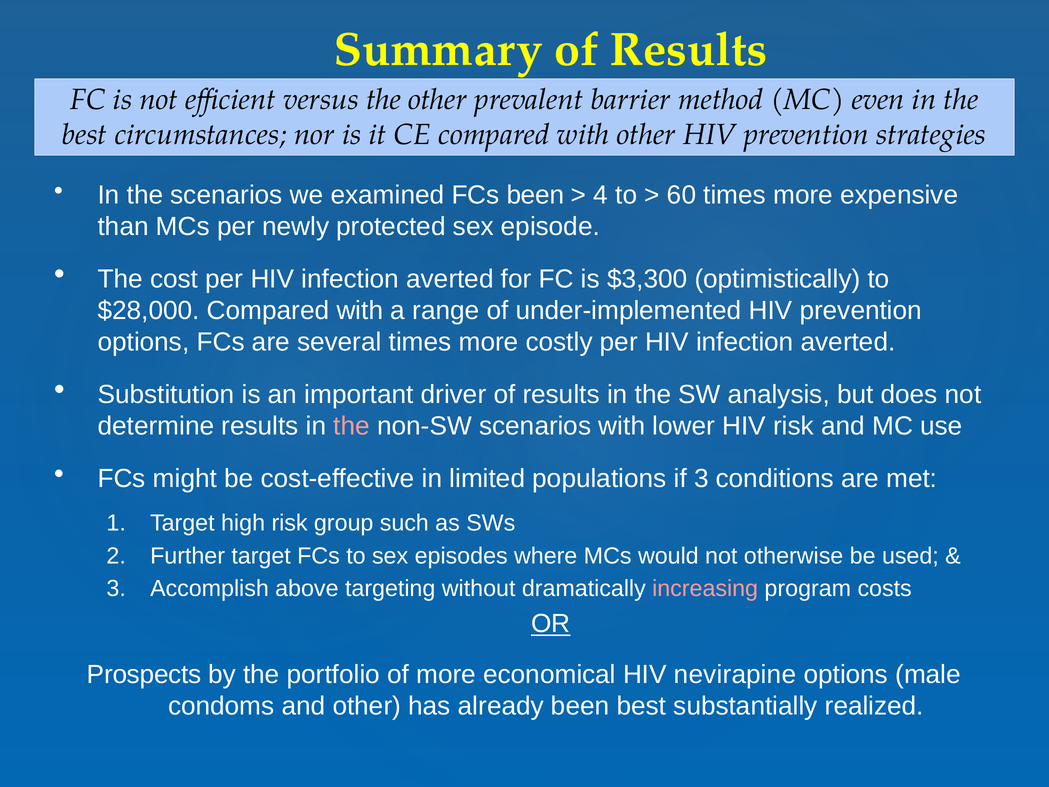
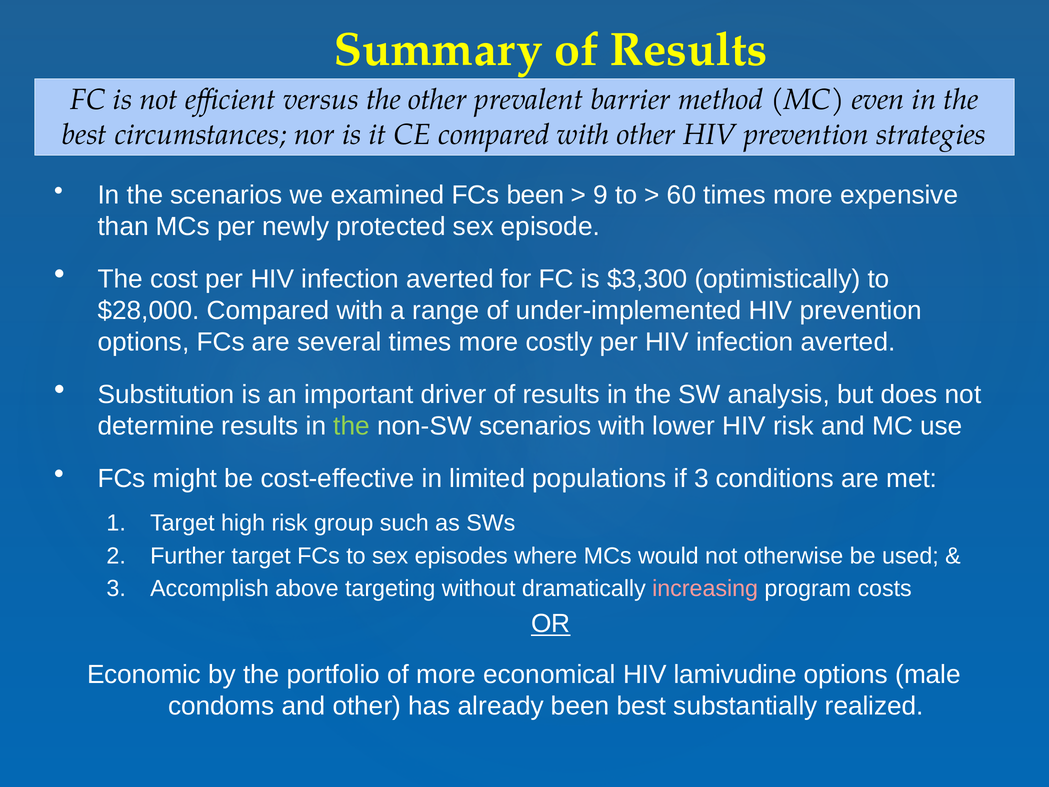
4: 4 -> 9
the at (352, 426) colour: pink -> light green
Prospects: Prospects -> Economic
nevirapine: nevirapine -> lamivudine
